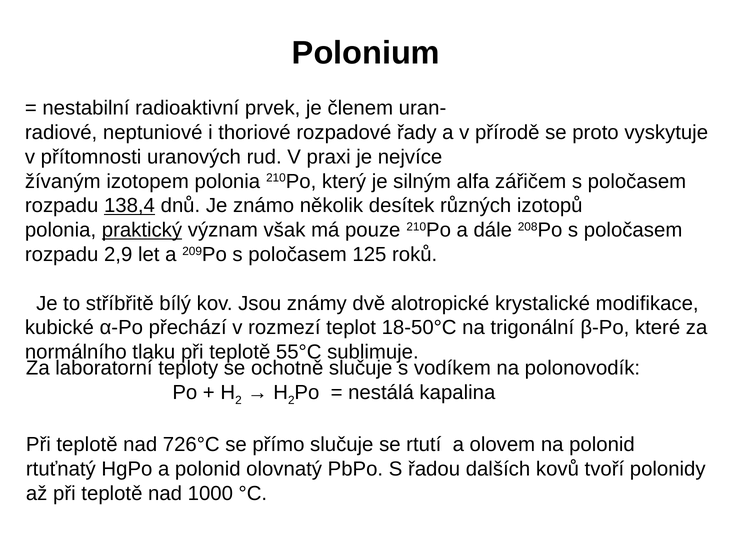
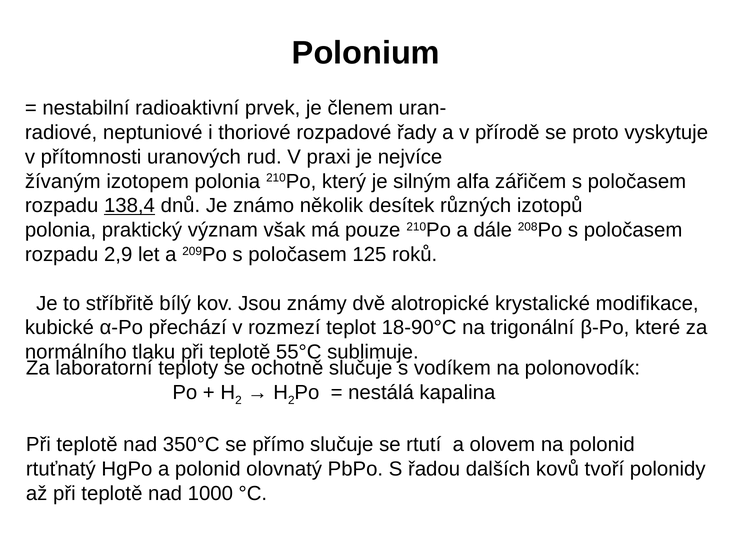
praktický underline: present -> none
18-50°C: 18-50°C -> 18-90°C
726°C: 726°C -> 350°C
